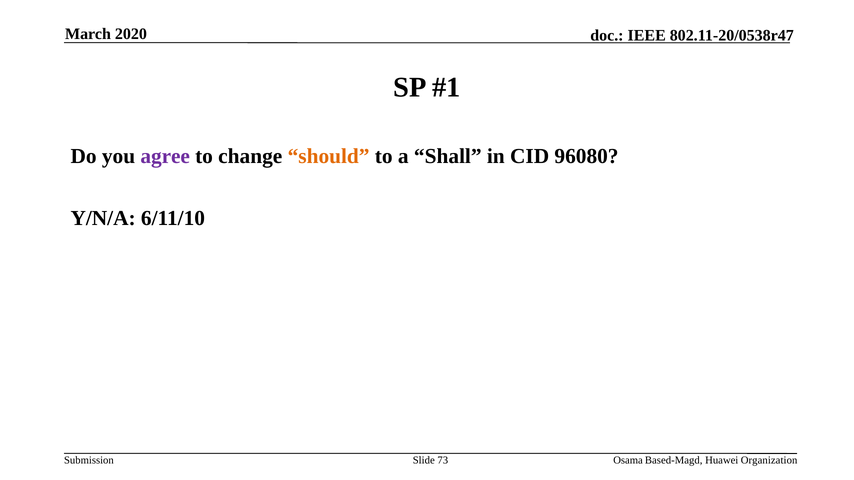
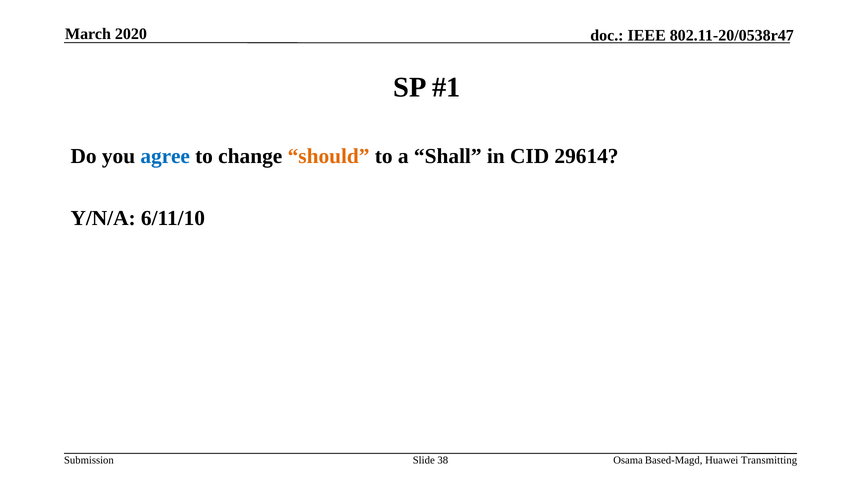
agree colour: purple -> blue
96080: 96080 -> 29614
73: 73 -> 38
Organization: Organization -> Transmitting
